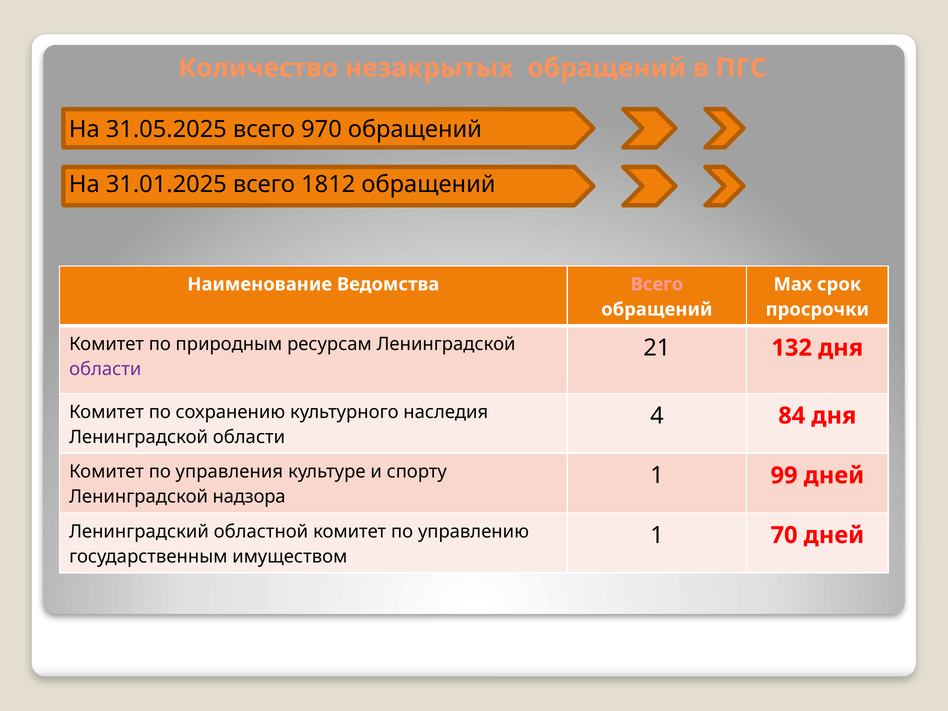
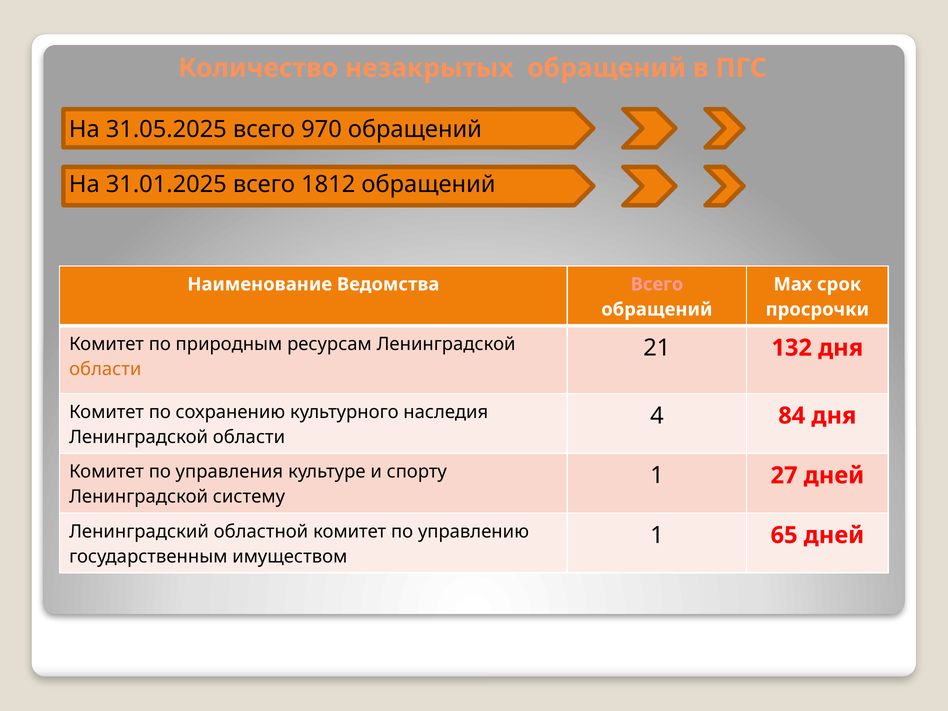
области at (105, 369) colour: purple -> orange
99: 99 -> 27
надзора: надзора -> систему
70: 70 -> 65
